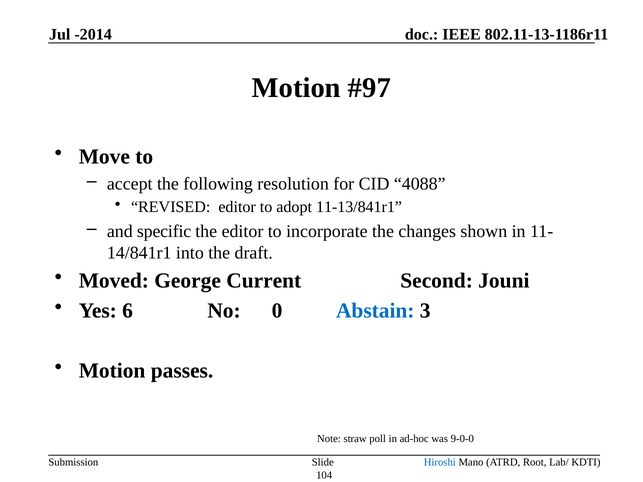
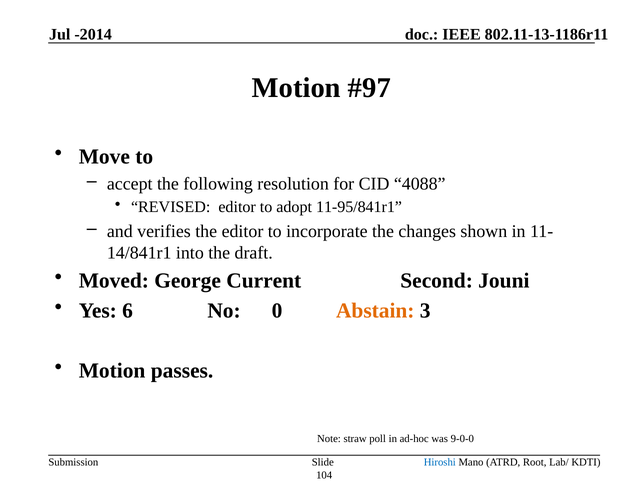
11-13/841r1: 11-13/841r1 -> 11-95/841r1
specific: specific -> verifies
Abstain colour: blue -> orange
